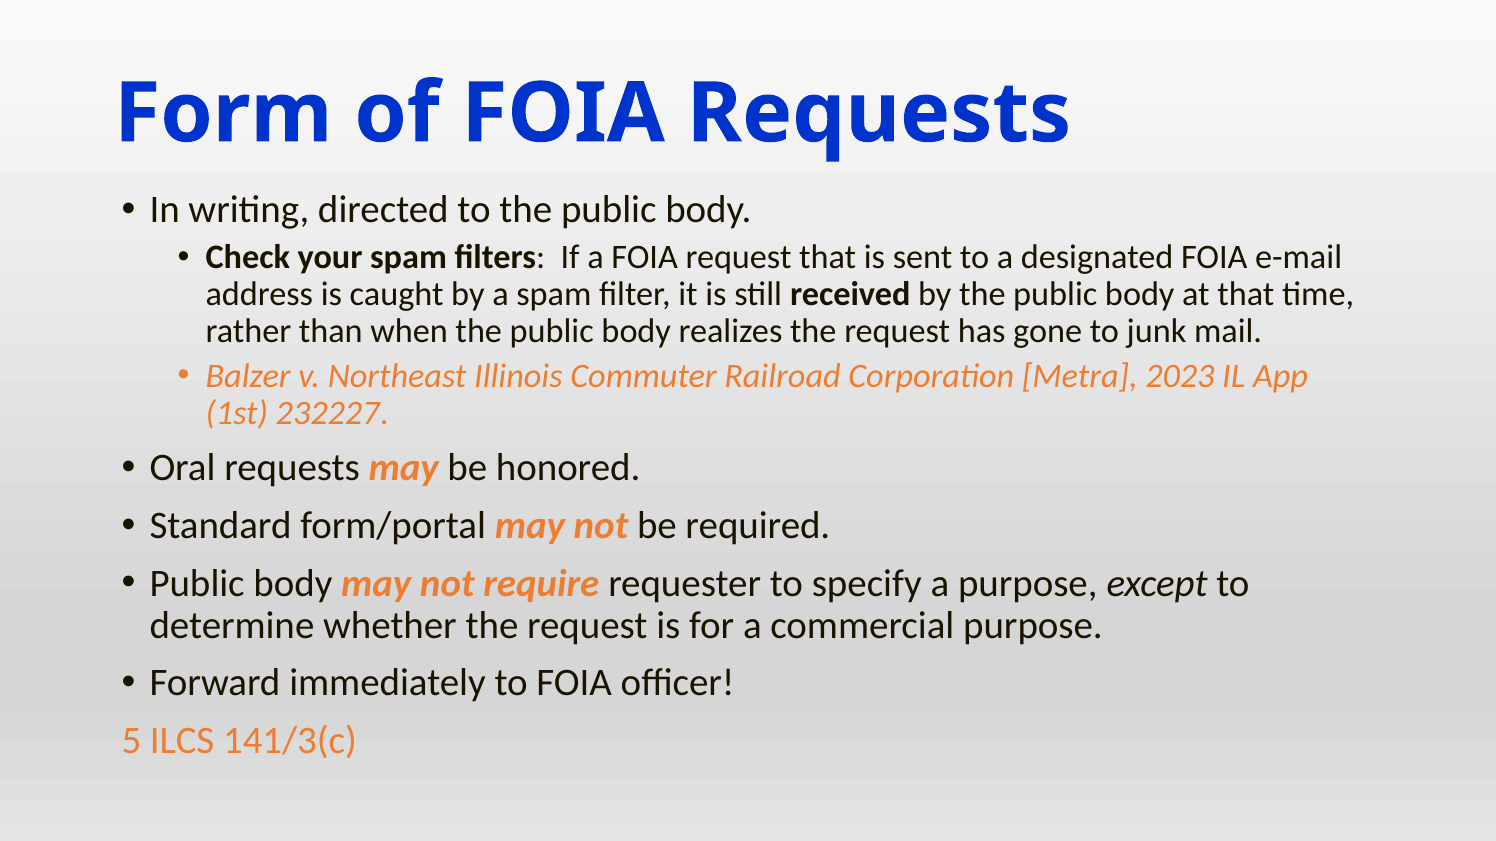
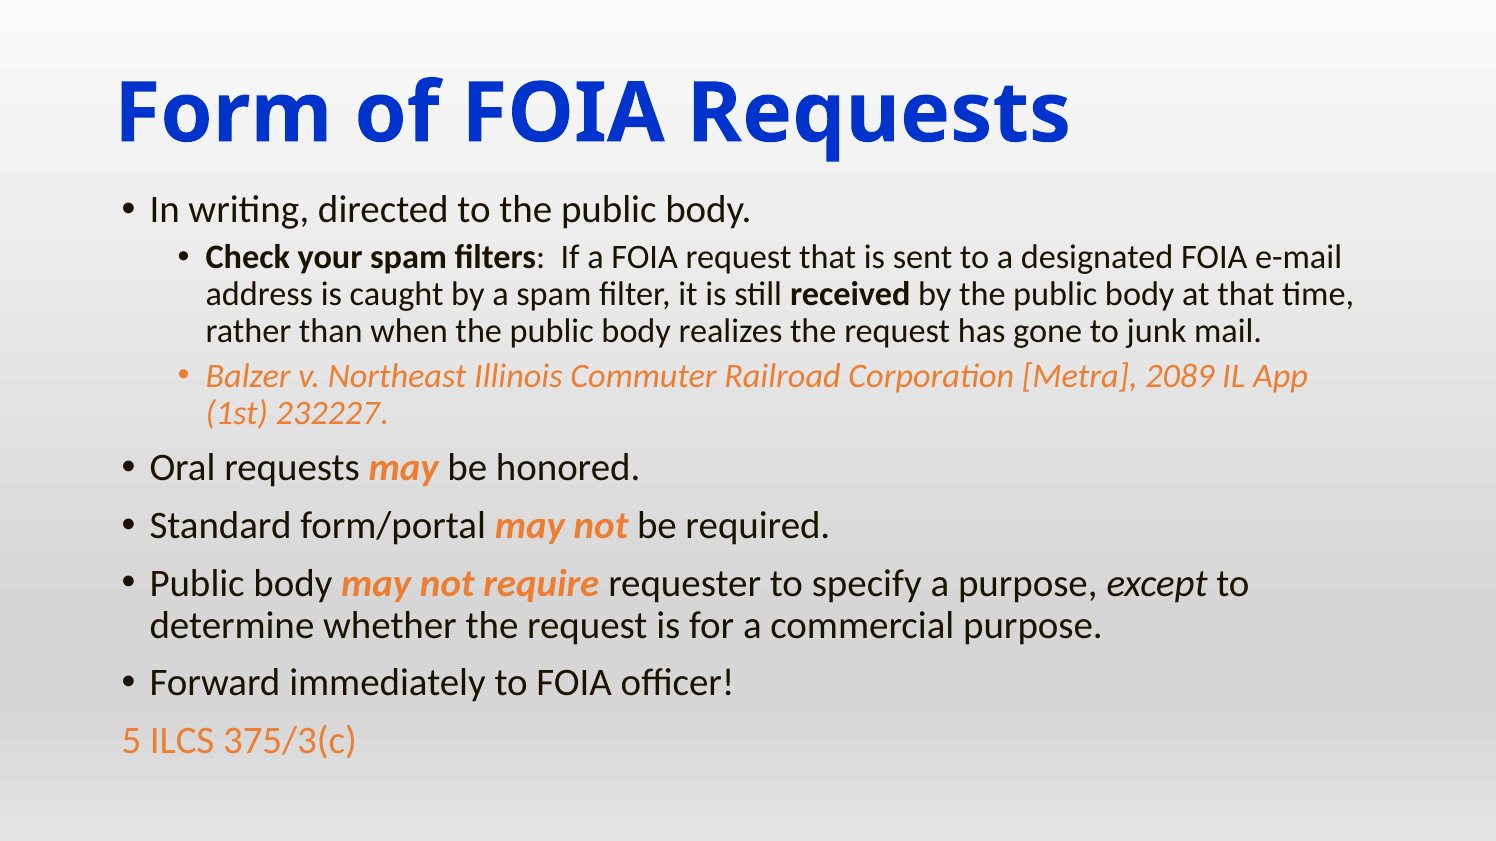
2023: 2023 -> 2089
141/3(c: 141/3(c -> 375/3(c
